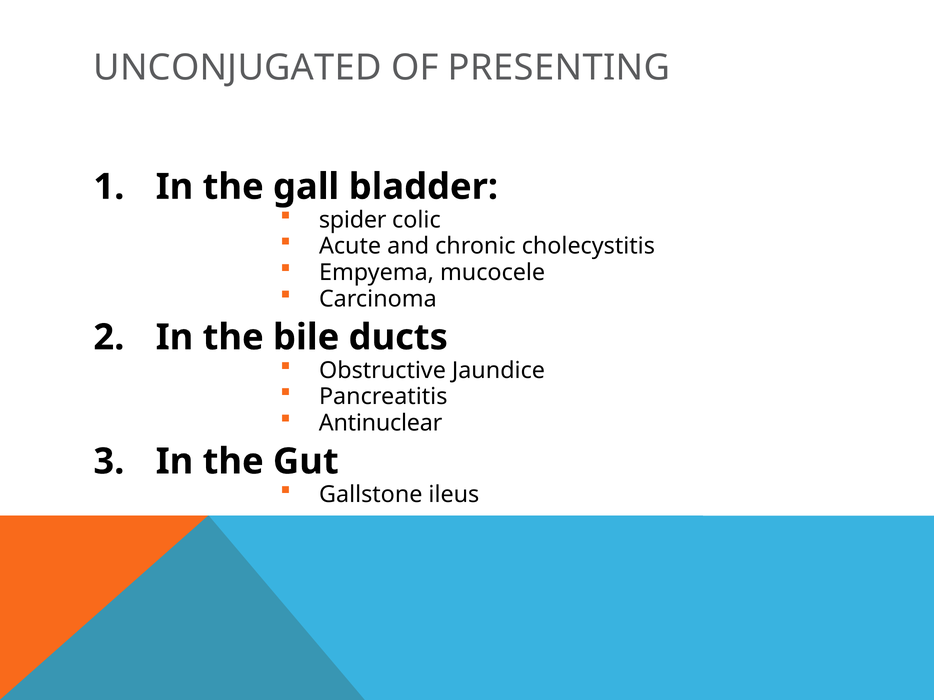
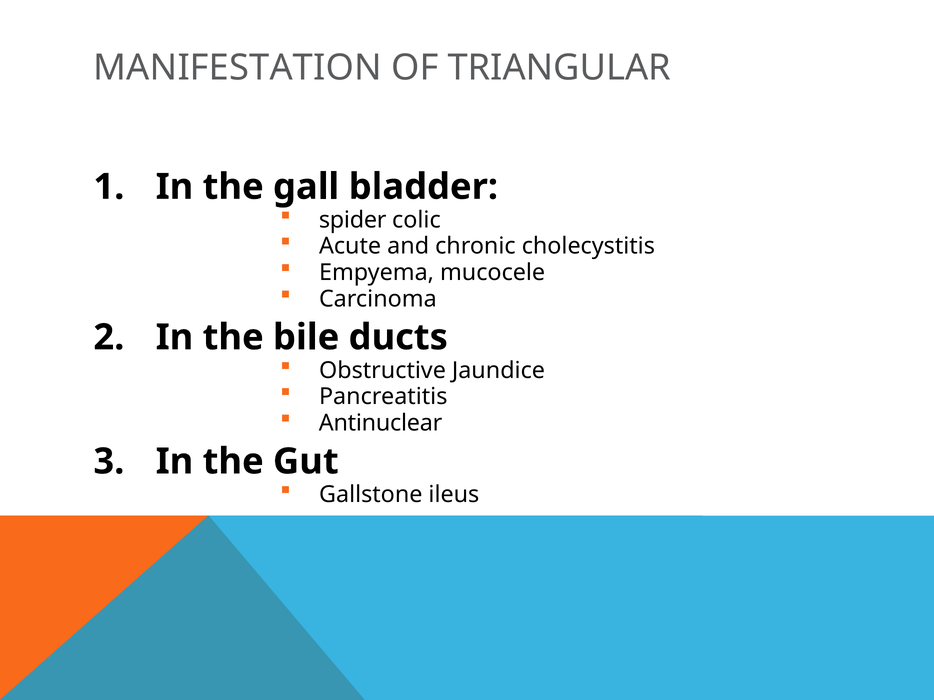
UNCONJUGATED: UNCONJUGATED -> MANIFESTATION
PRESENTING: PRESENTING -> TRIANGULAR
